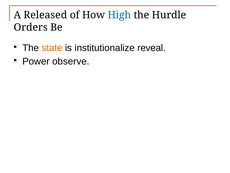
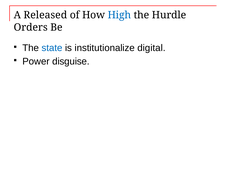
state colour: orange -> blue
reveal: reveal -> digital
observe: observe -> disguise
